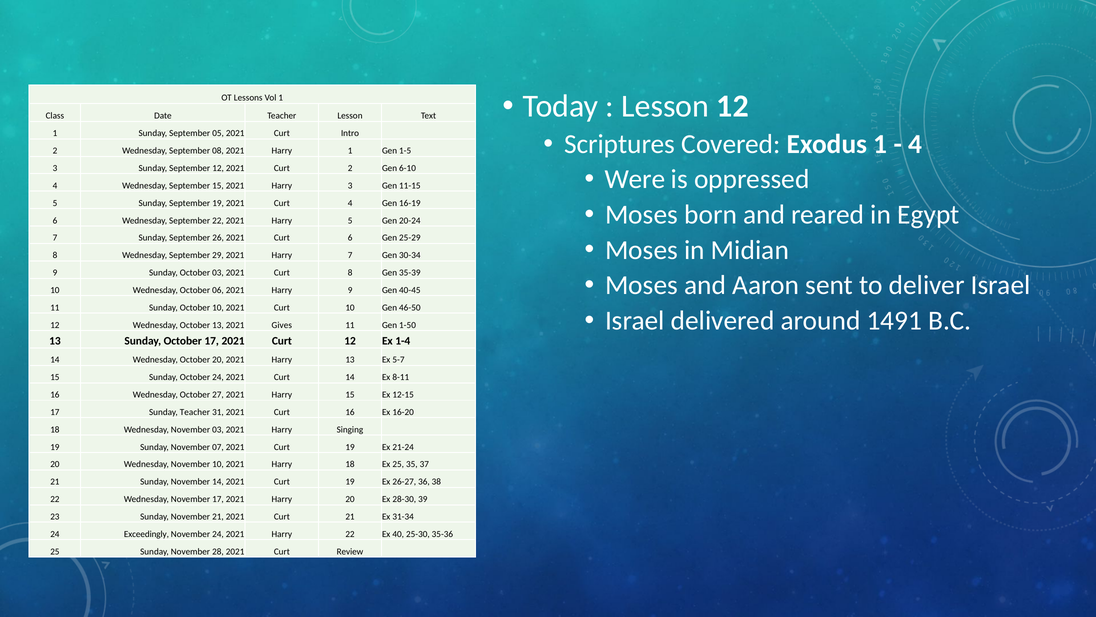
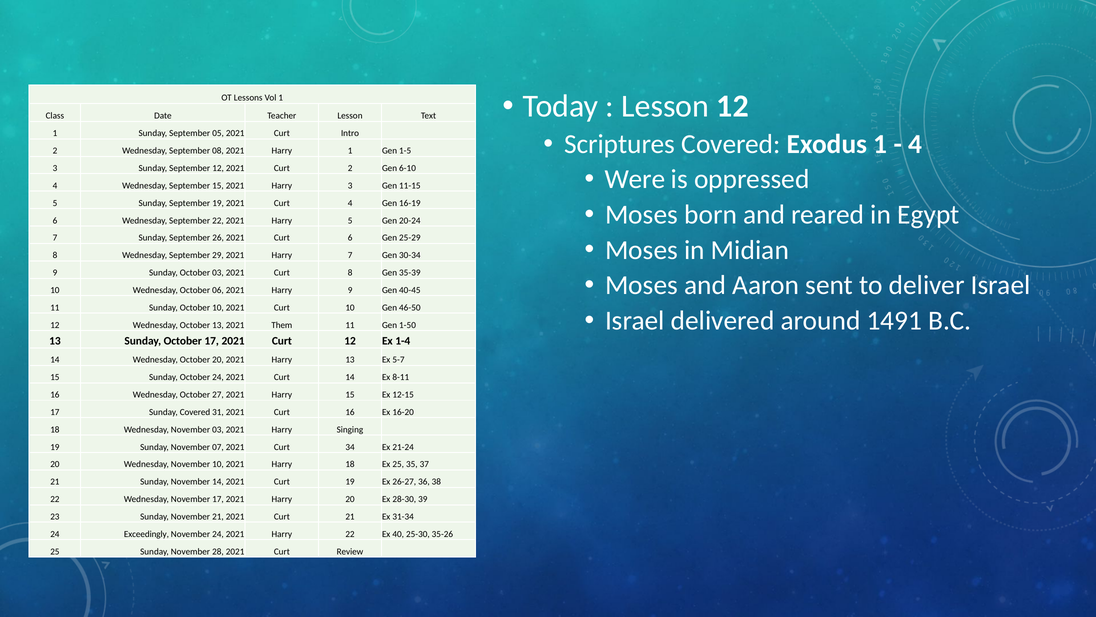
Gives: Gives -> Them
Sunday Teacher: Teacher -> Covered
07 2021 Curt 19: 19 -> 34
35-36: 35-36 -> 35-26
